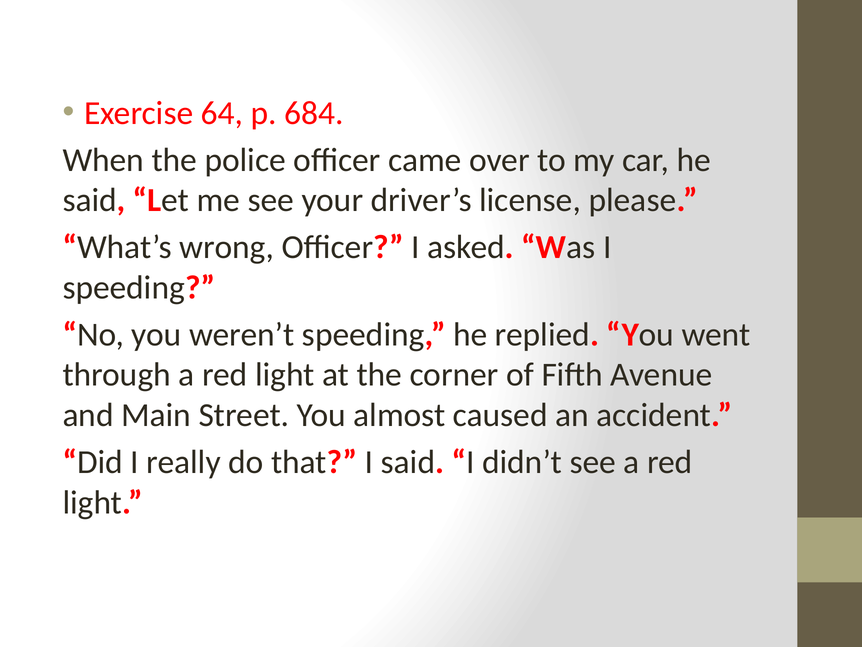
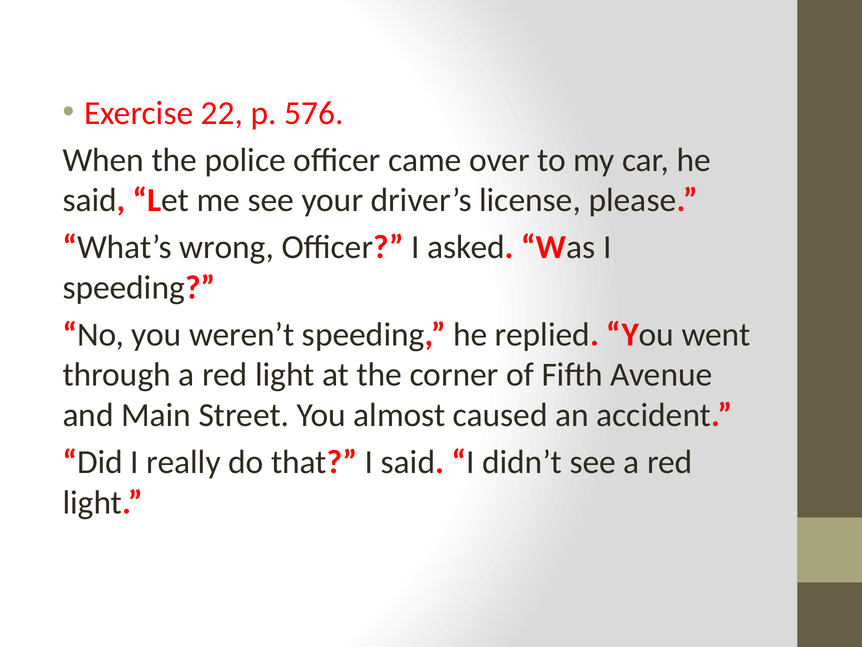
64: 64 -> 22
684: 684 -> 576
